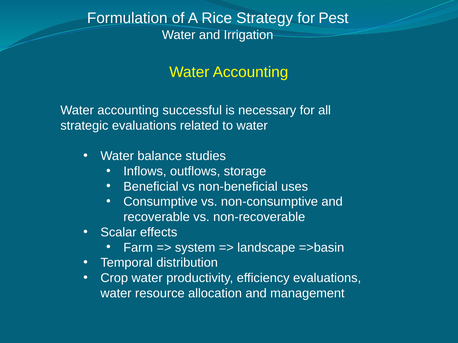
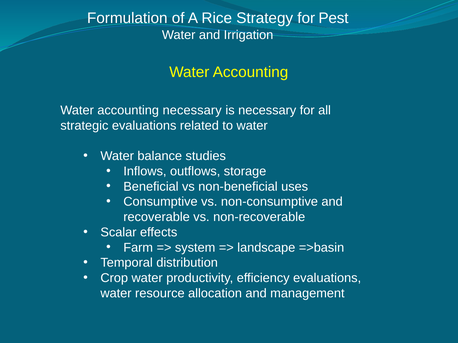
accounting successful: successful -> necessary
